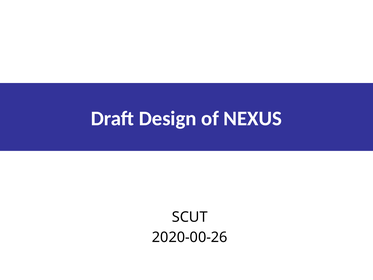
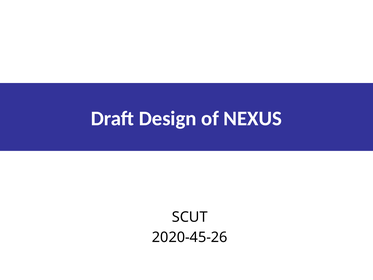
2020-00-26: 2020-00-26 -> 2020-45-26
